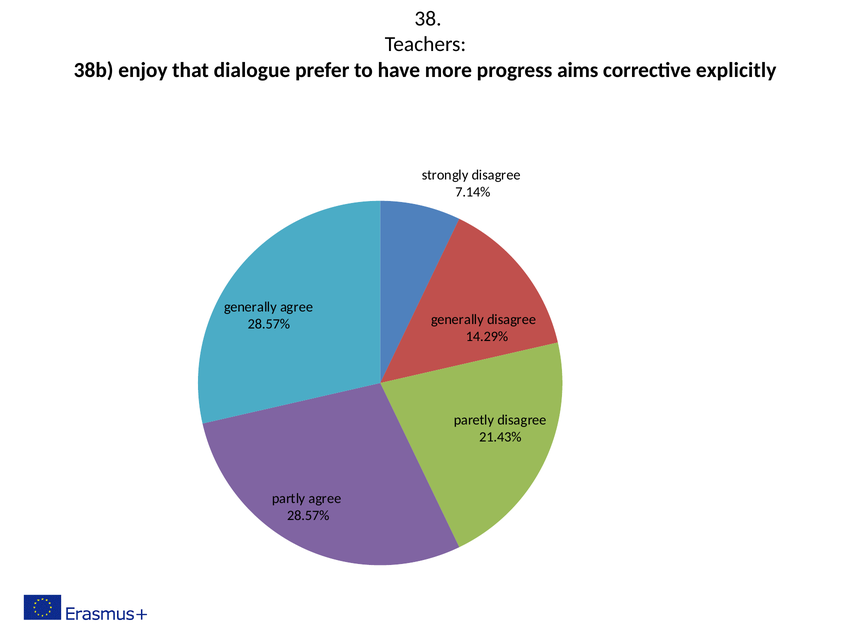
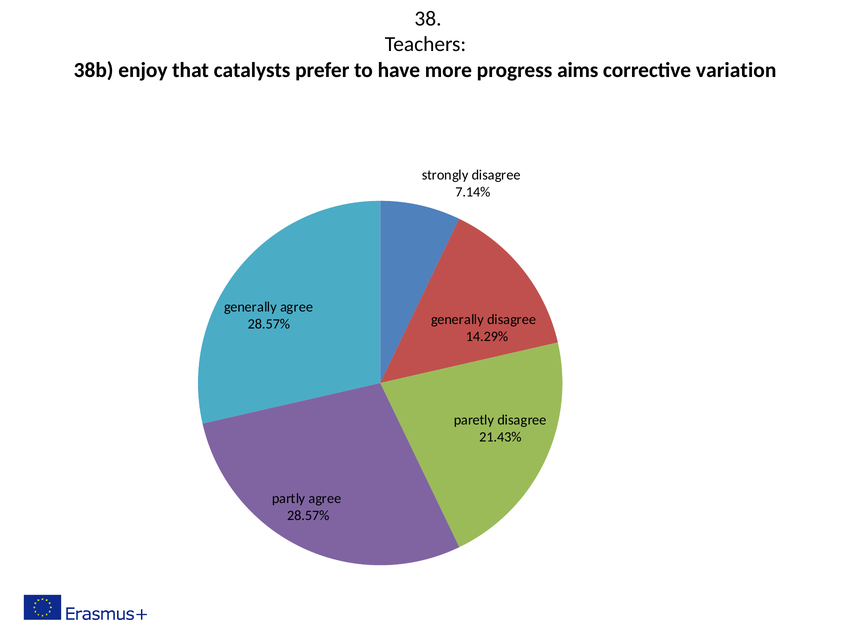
dialogue: dialogue -> catalysts
explicitly: explicitly -> variation
